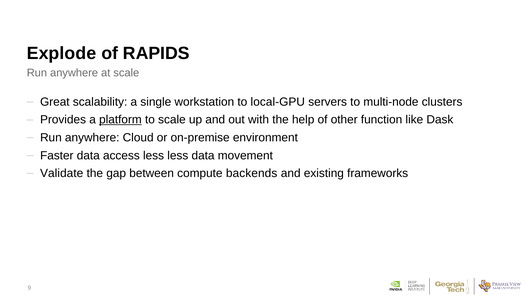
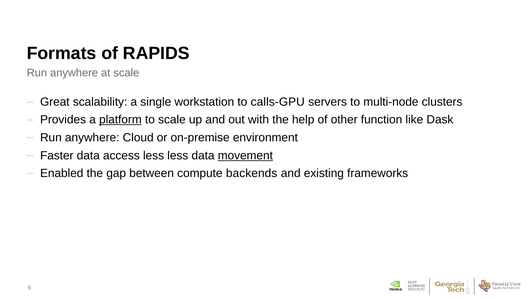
Explode: Explode -> Formats
local-GPU: local-GPU -> calls-GPU
movement underline: none -> present
Validate: Validate -> Enabled
